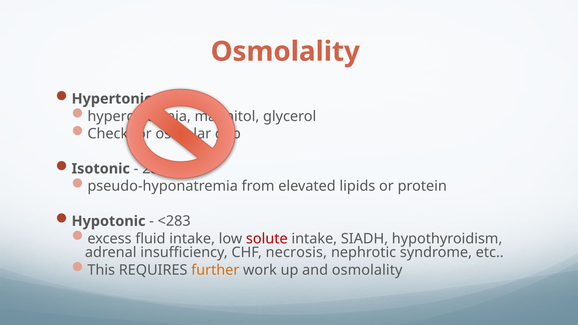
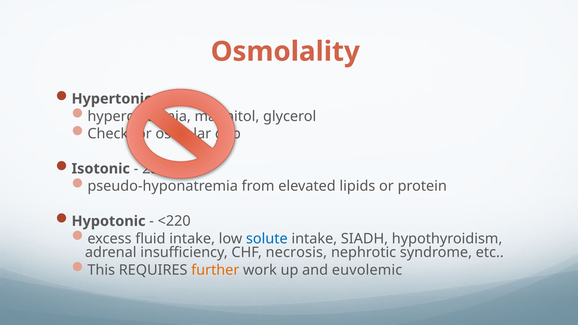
<283: <283 -> <220
solute colour: red -> blue
and osmolality: osmolality -> euvolemic
